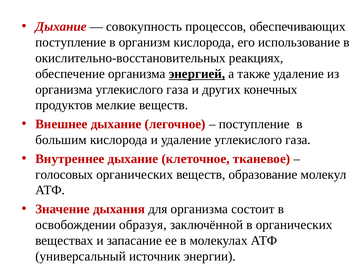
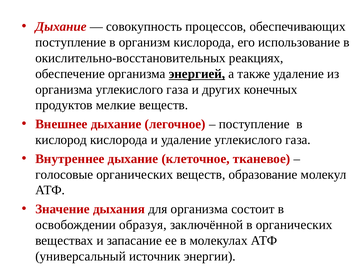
большим: большим -> кислород
голосовых: голосовых -> голосовые
